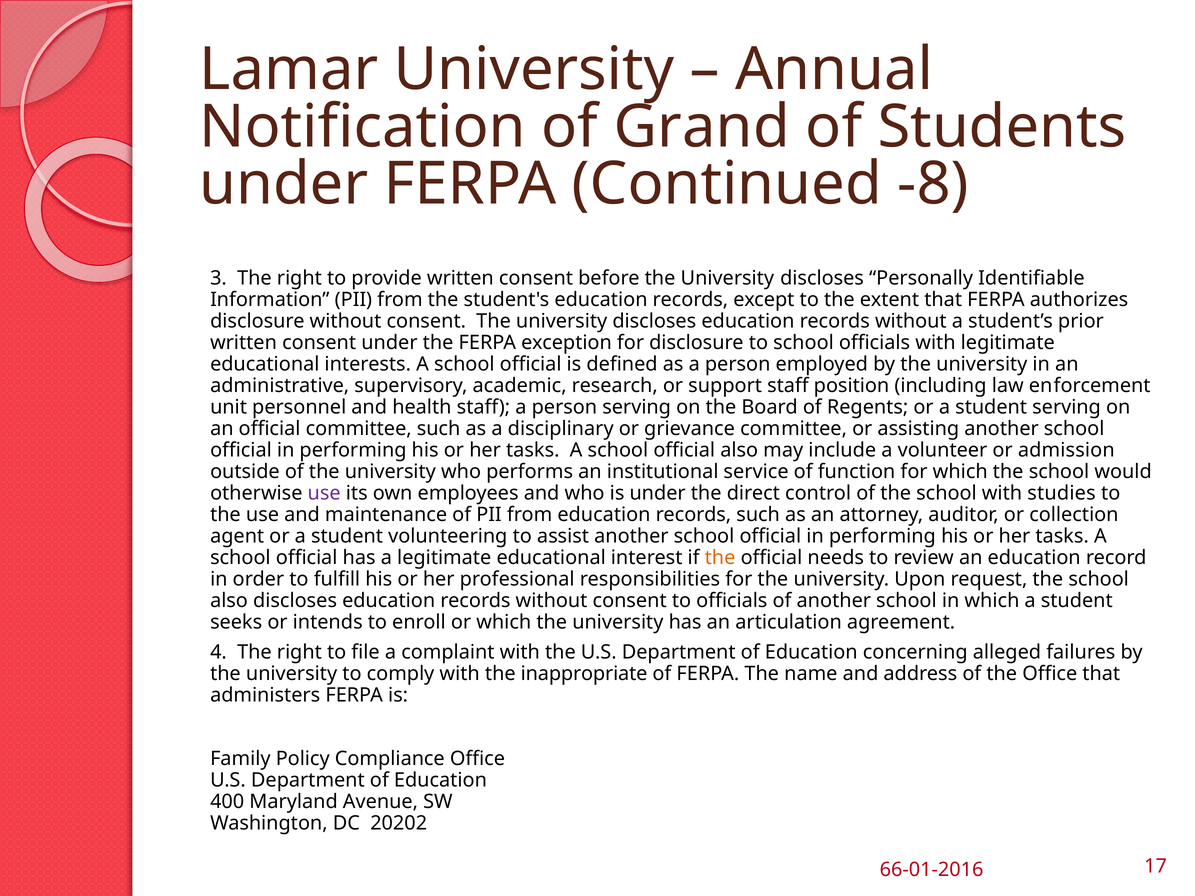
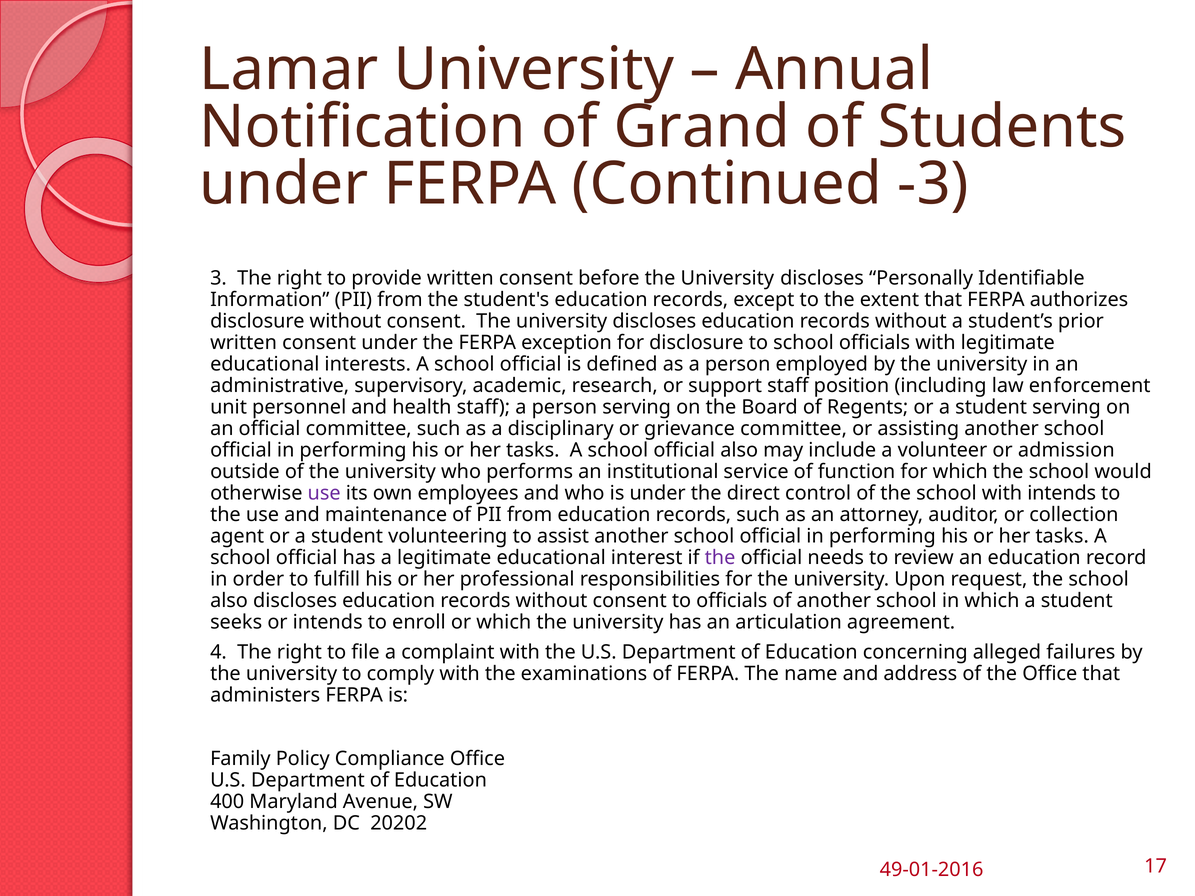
-8: -8 -> -3
with studies: studies -> intends
the at (720, 558) colour: orange -> purple
inappropriate: inappropriate -> examinations
66-01-2016: 66-01-2016 -> 49-01-2016
